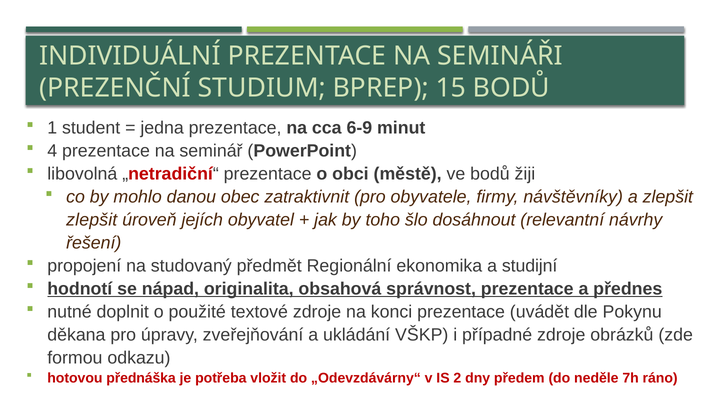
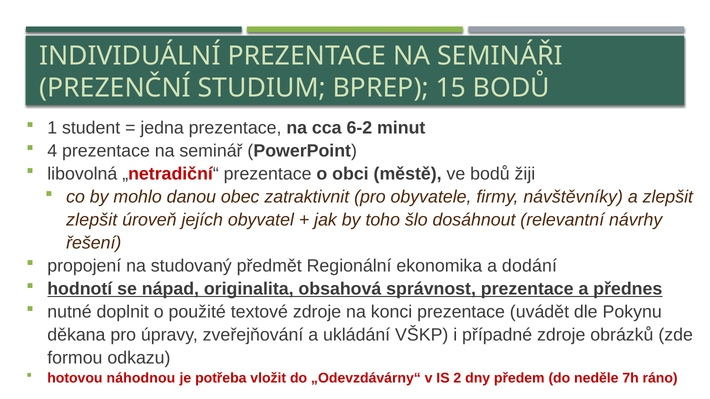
6-9: 6-9 -> 6-2
studijní: studijní -> dodání
přednáška: přednáška -> náhodnou
